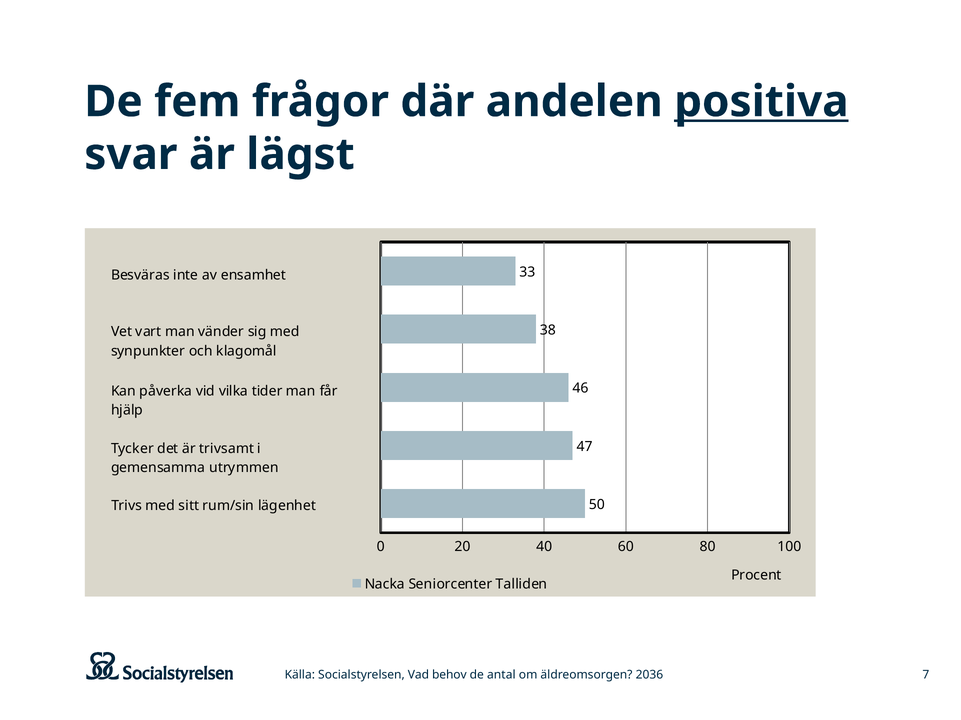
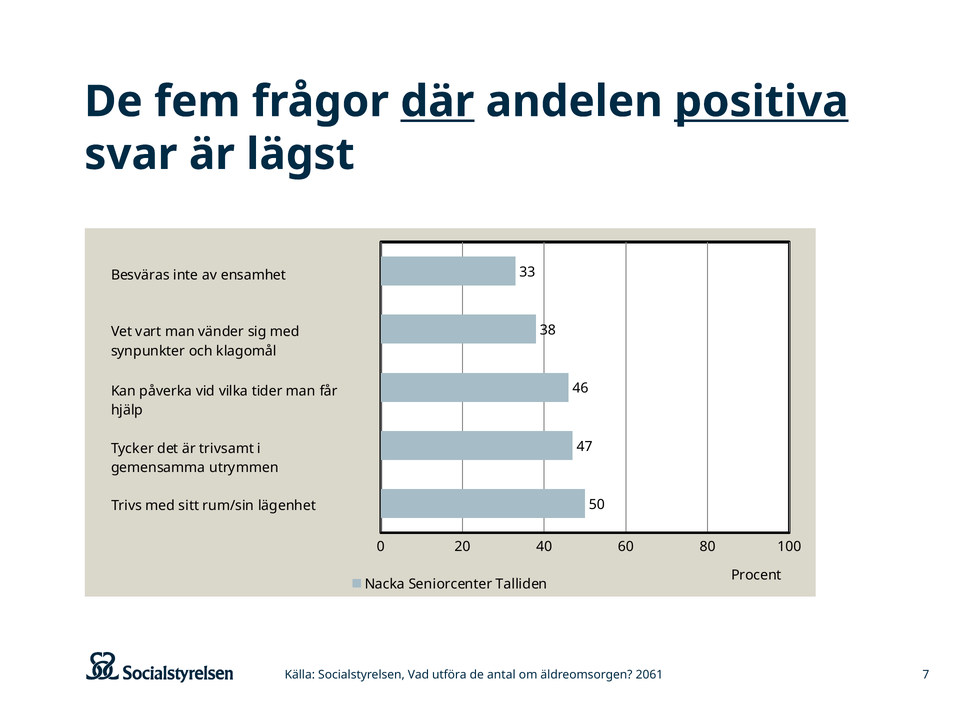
där underline: none -> present
behov: behov -> utföra
2036: 2036 -> 2061
